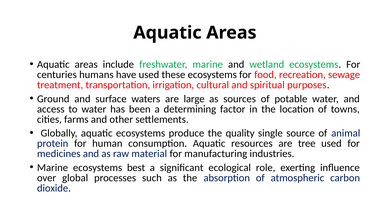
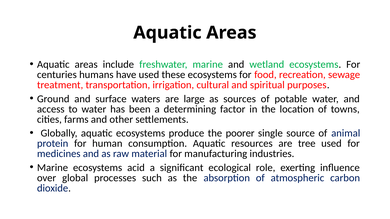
quality: quality -> poorer
best: best -> acid
